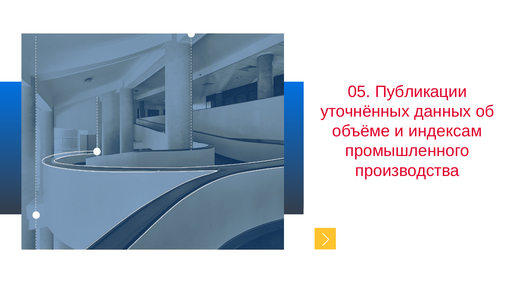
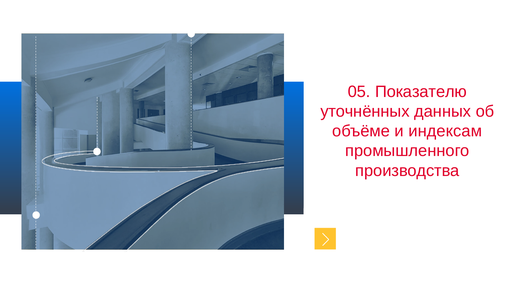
Публикации: Публикации -> Показателю
